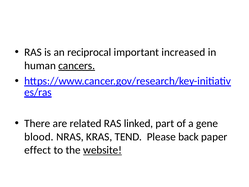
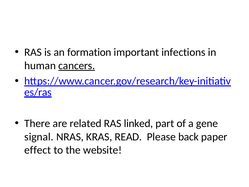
reciprocal: reciprocal -> formation
increased: increased -> infections
blood: blood -> signal
TEND: TEND -> READ
website underline: present -> none
